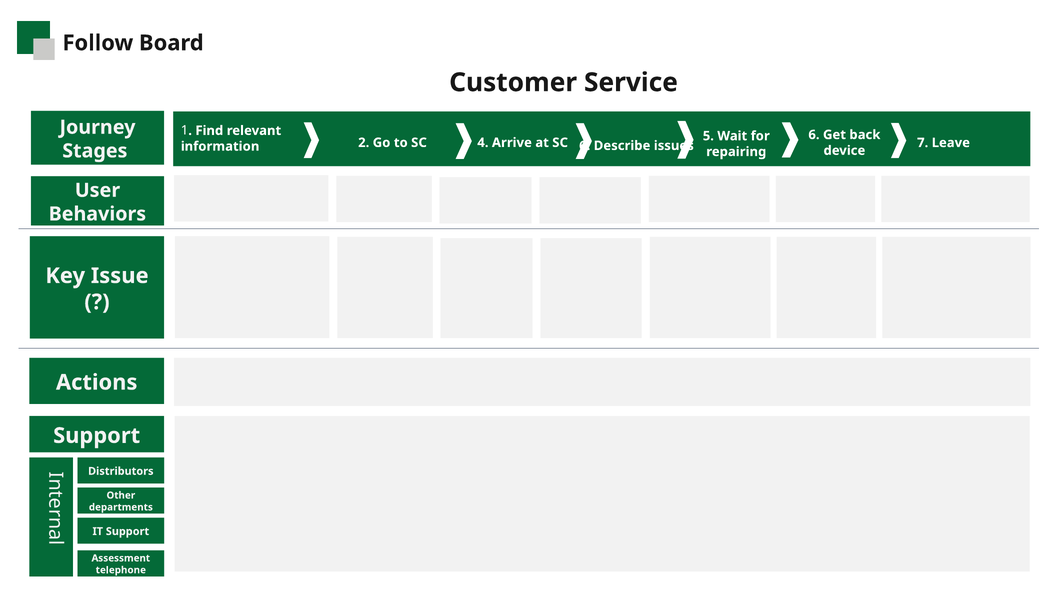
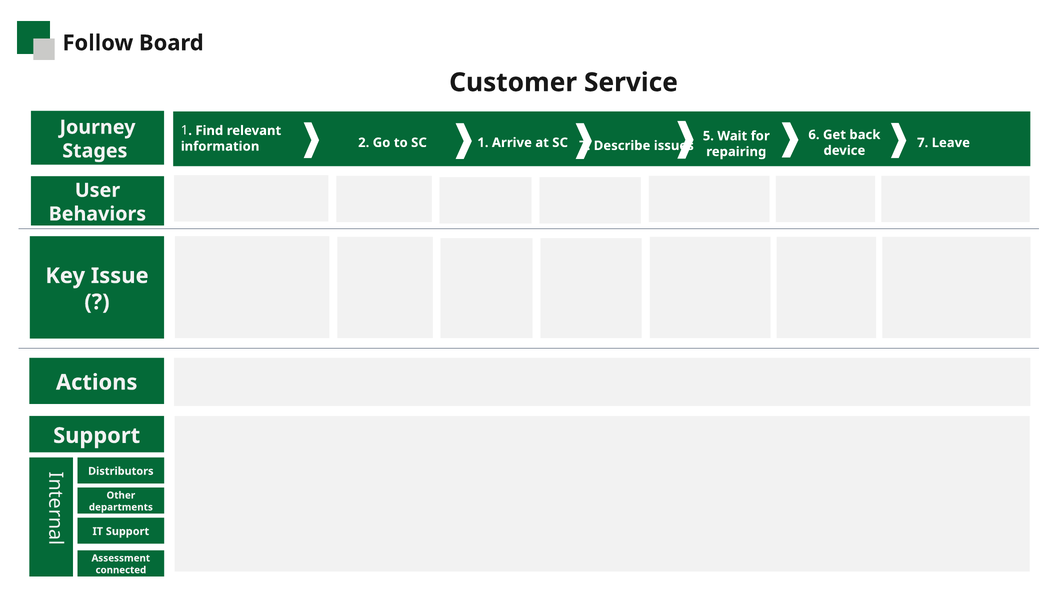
information 4: 4 -> 1
SC 6: 6 -> 7
telephone: telephone -> connected
